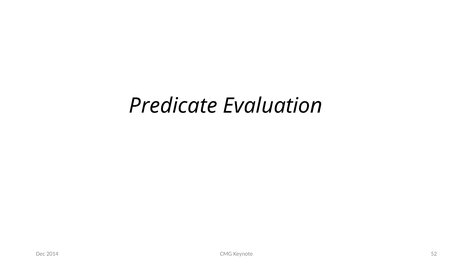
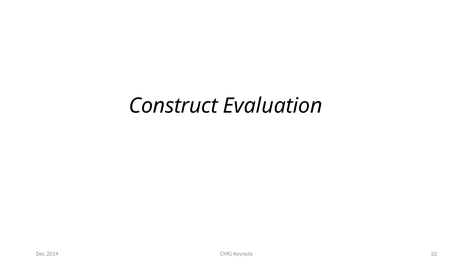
Predicate: Predicate -> Construct
